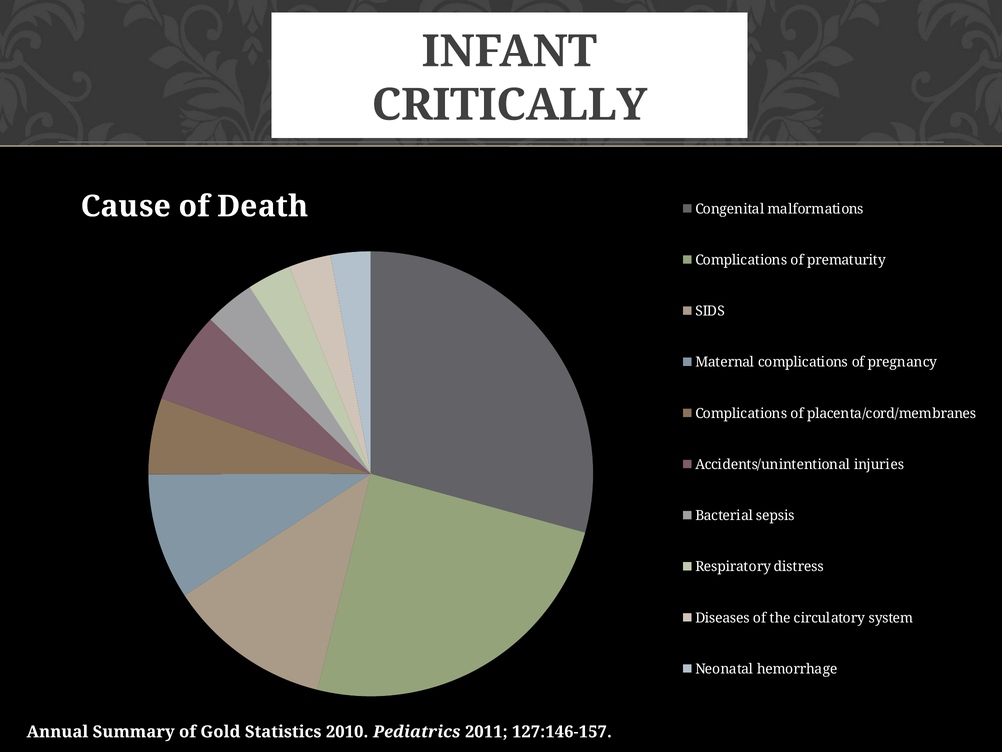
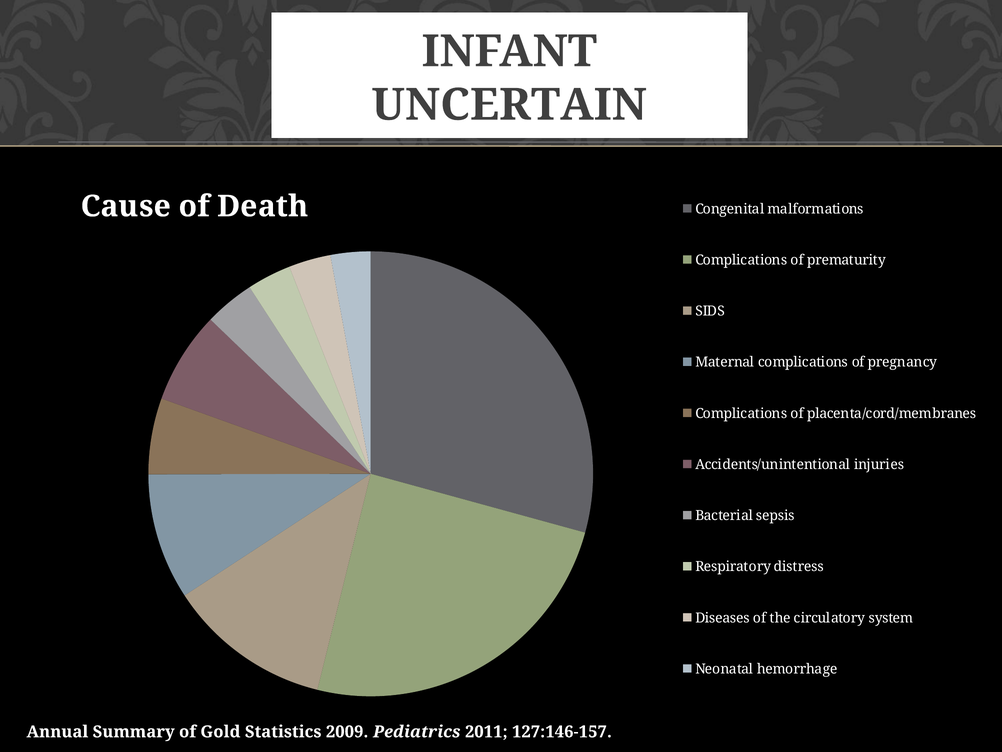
CRITICALLY: CRITICALLY -> UNCERTAIN
2010: 2010 -> 2009
